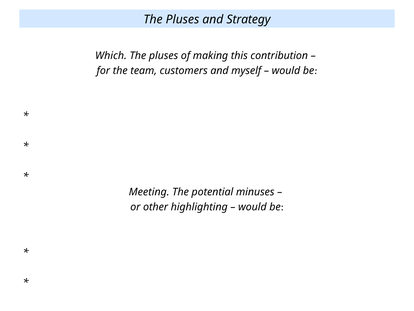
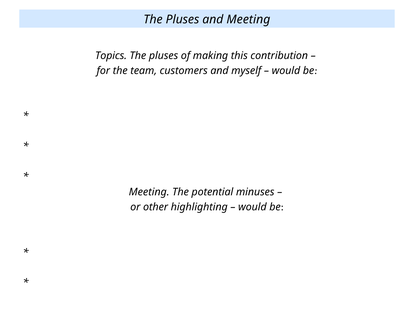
and Strategy: Strategy -> Meeting
Which: Which -> Topics
